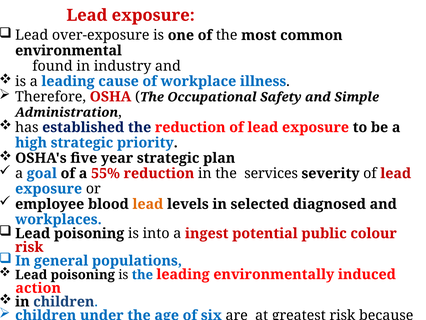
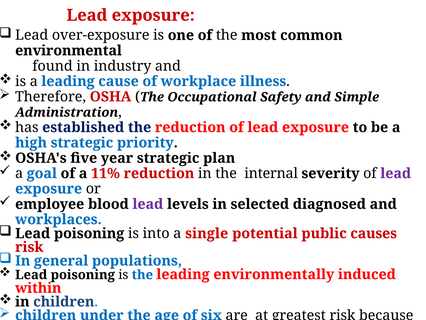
55%: 55% -> 11%
services: services -> internal
lead at (396, 173) colour: red -> purple
lead at (148, 204) colour: orange -> purple
ingest: ingest -> single
colour: colour -> causes
action: action -> within
